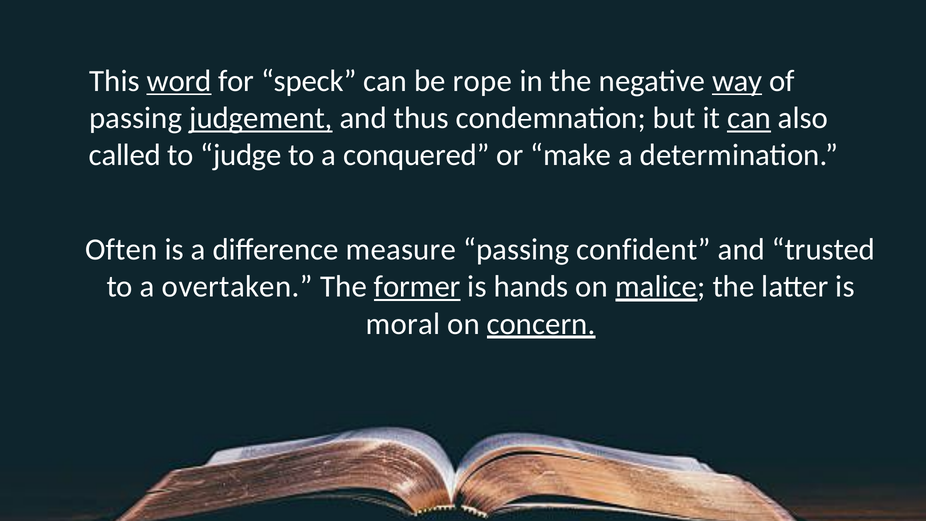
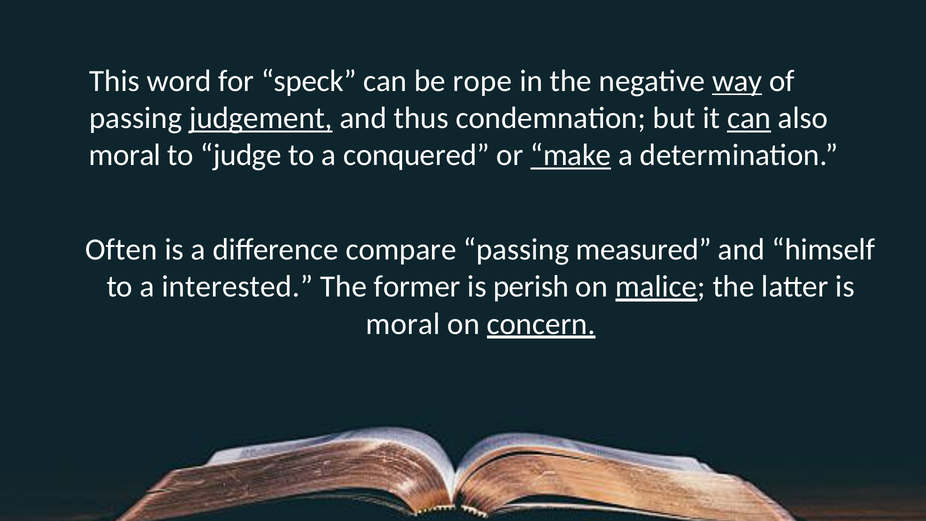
word underline: present -> none
called at (125, 155): called -> moral
make underline: none -> present
measure: measure -> compare
confident: confident -> measured
trusted: trusted -> himself
overtaken: overtaken -> interested
former underline: present -> none
hands: hands -> perish
